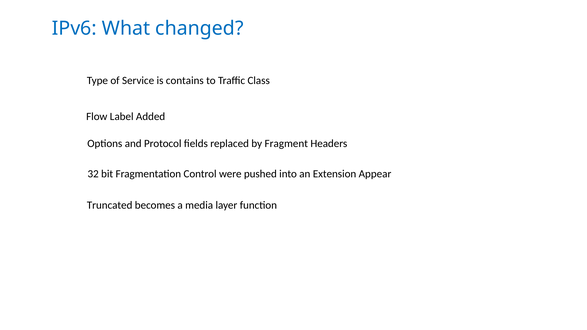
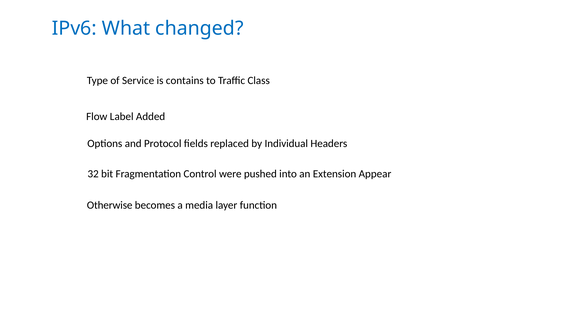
Fragment: Fragment -> Individual
Truncated: Truncated -> Otherwise
